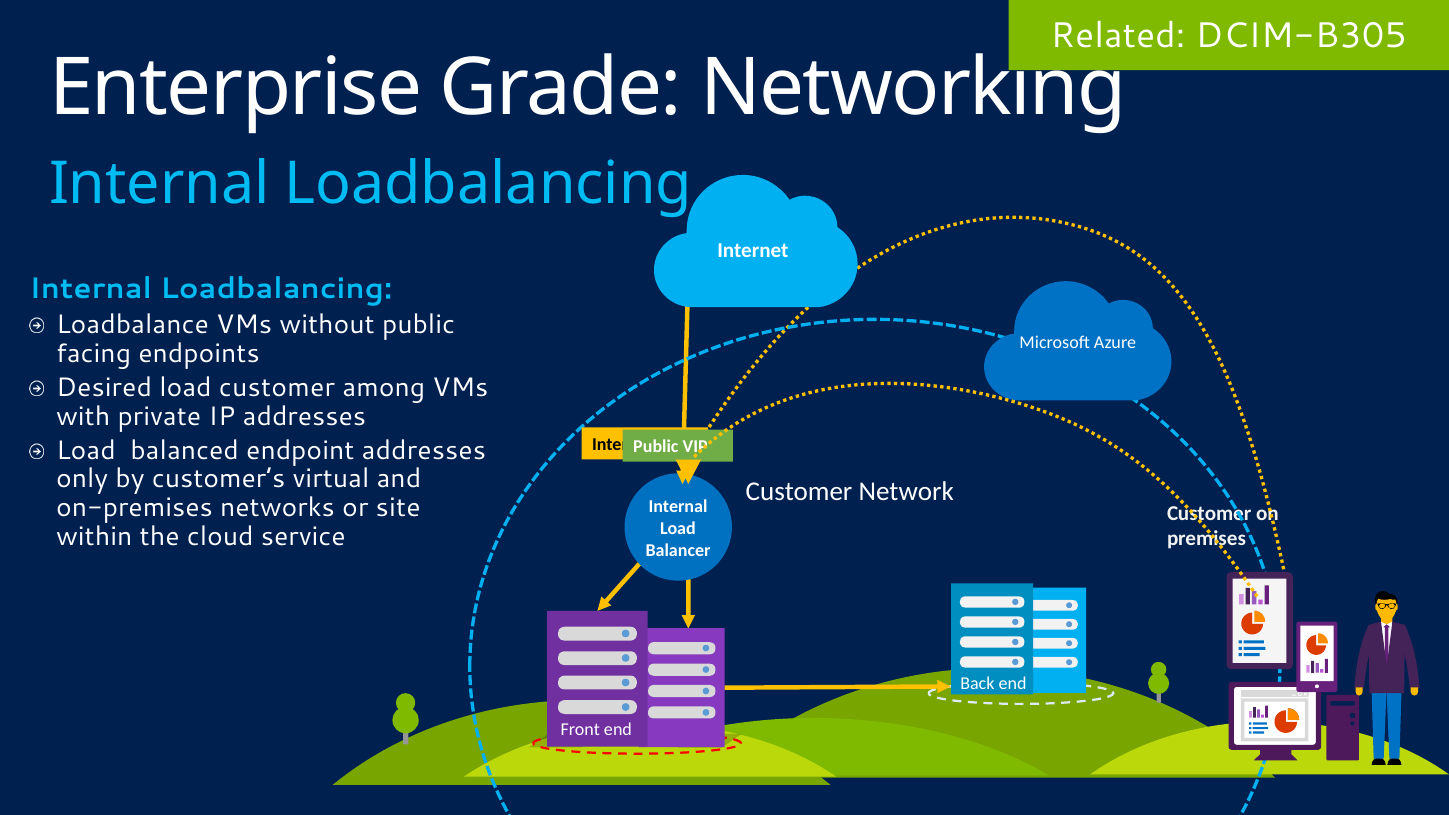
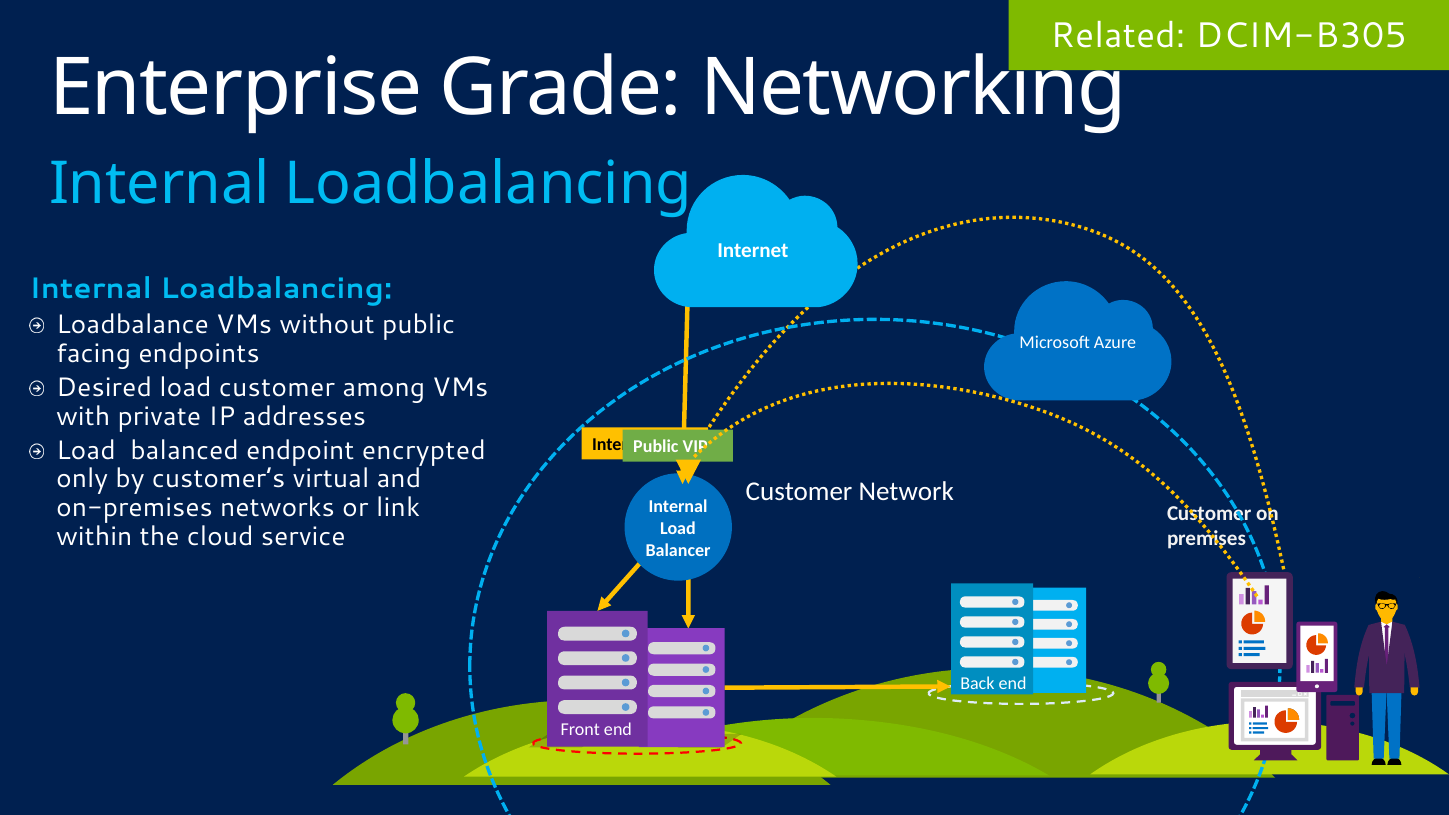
endpoint addresses: addresses -> encrypted
site: site -> link
